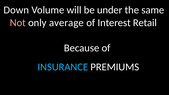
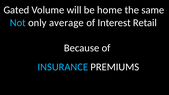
Down: Down -> Gated
under: under -> home
Not colour: pink -> light blue
